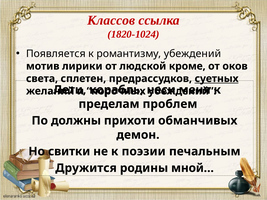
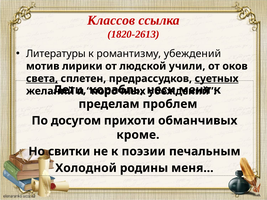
1820-1024: 1820-1024 -> 1820-2613
Появляется: Появляется -> Литературы
кроме: кроме -> учили
света underline: none -> present
должны: должны -> досугом
демон: демон -> кроме
Дружится: Дружится -> Холодной
мной…: мной… -> меня…
